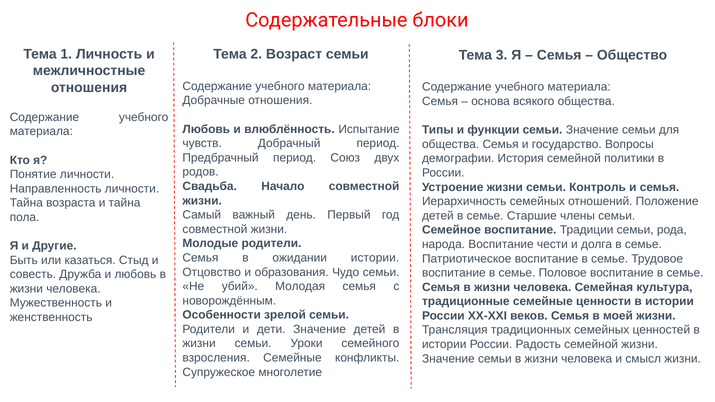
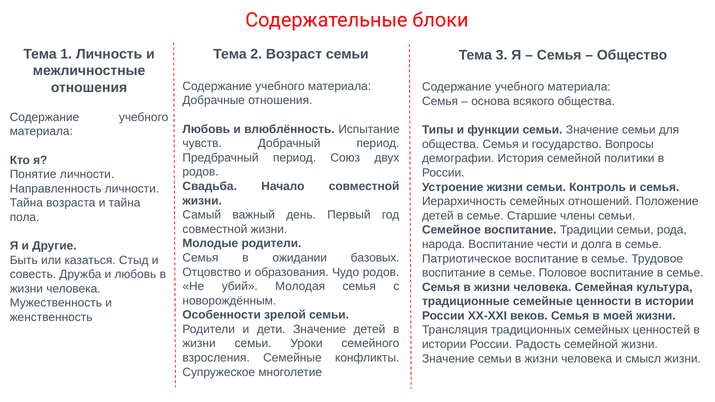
ожидании истории: истории -> базовых
Чудо семьи: семьи -> родов
